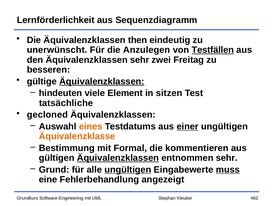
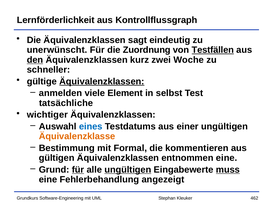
Sequenzdiagramm: Sequenzdiagramm -> Kontrollflussgraph
then: then -> sagt
Anzulegen: Anzulegen -> Zuordnung
den underline: none -> present
Äquivalenzklassen sehr: sehr -> kurz
Freitag: Freitag -> Woche
besseren: besseren -> schneller
hindeuten: hindeuten -> anmelden
sitzen: sitzen -> selbst
gecloned: gecloned -> wichtiger
eines colour: orange -> blue
einer underline: present -> none
Äquivalenzklassen at (118, 158) underline: present -> none
entnommen sehr: sehr -> eine
für at (78, 170) underline: none -> present
